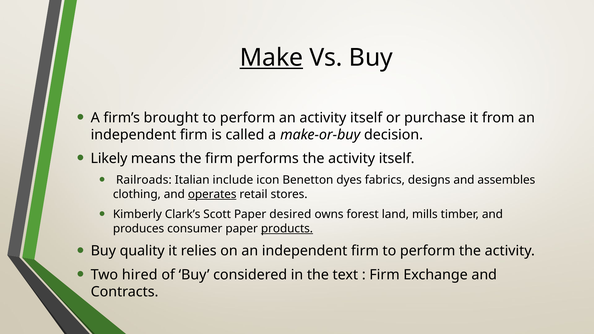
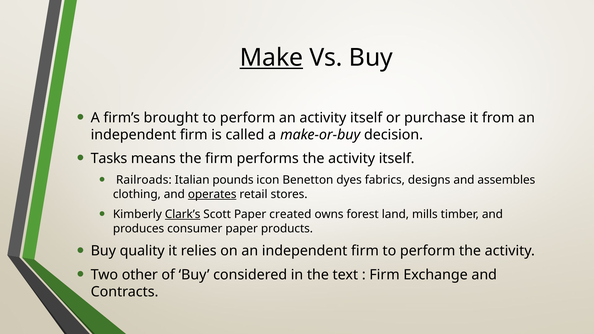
Likely: Likely -> Tasks
include: include -> pounds
Clark’s underline: none -> present
desired: desired -> created
products underline: present -> none
hired: hired -> other
